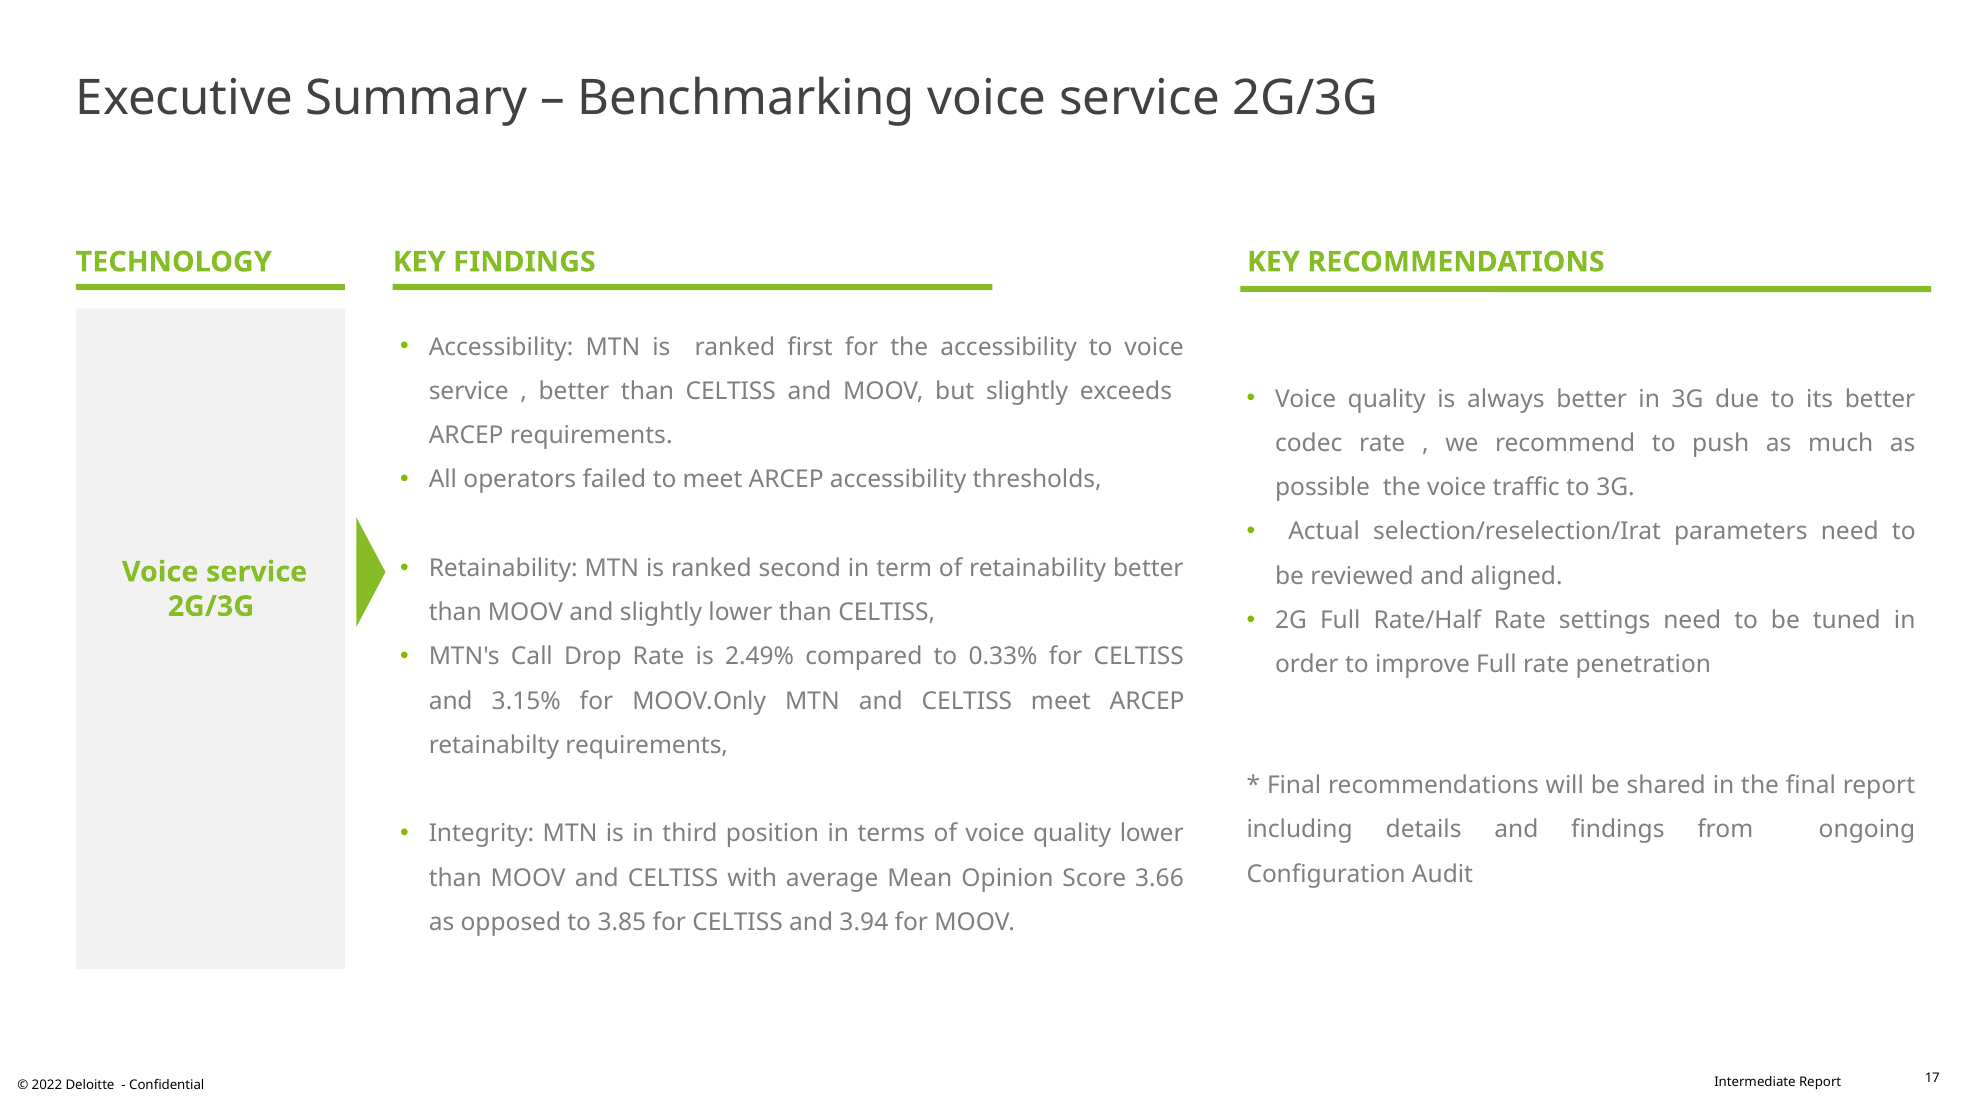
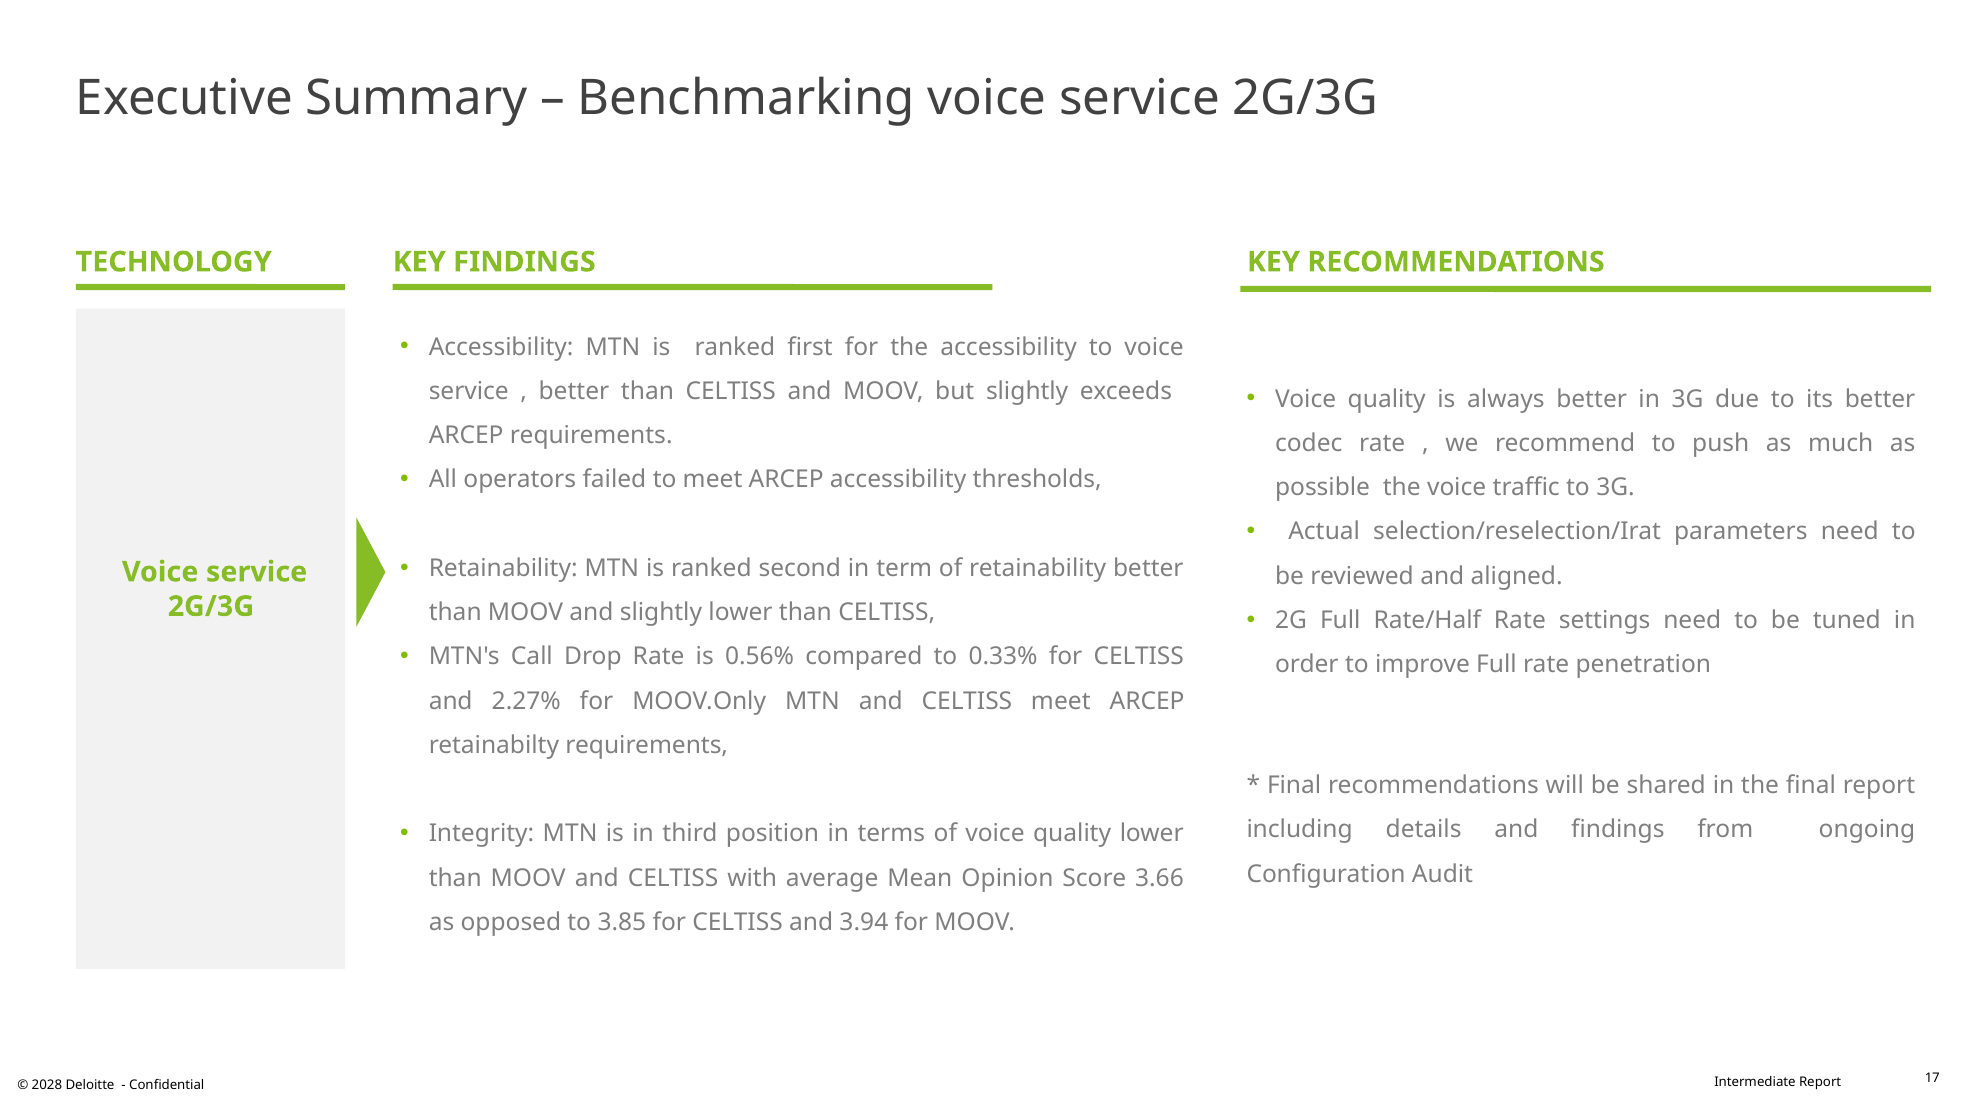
2.49%: 2.49% -> 0.56%
3.15%: 3.15% -> 2.27%
2022: 2022 -> 2028
